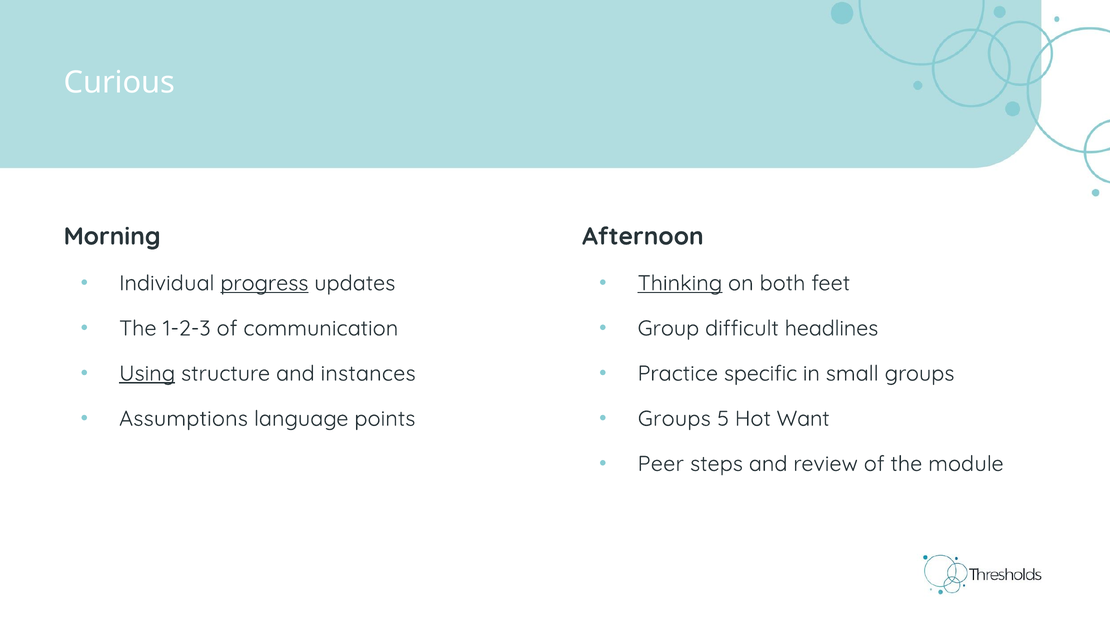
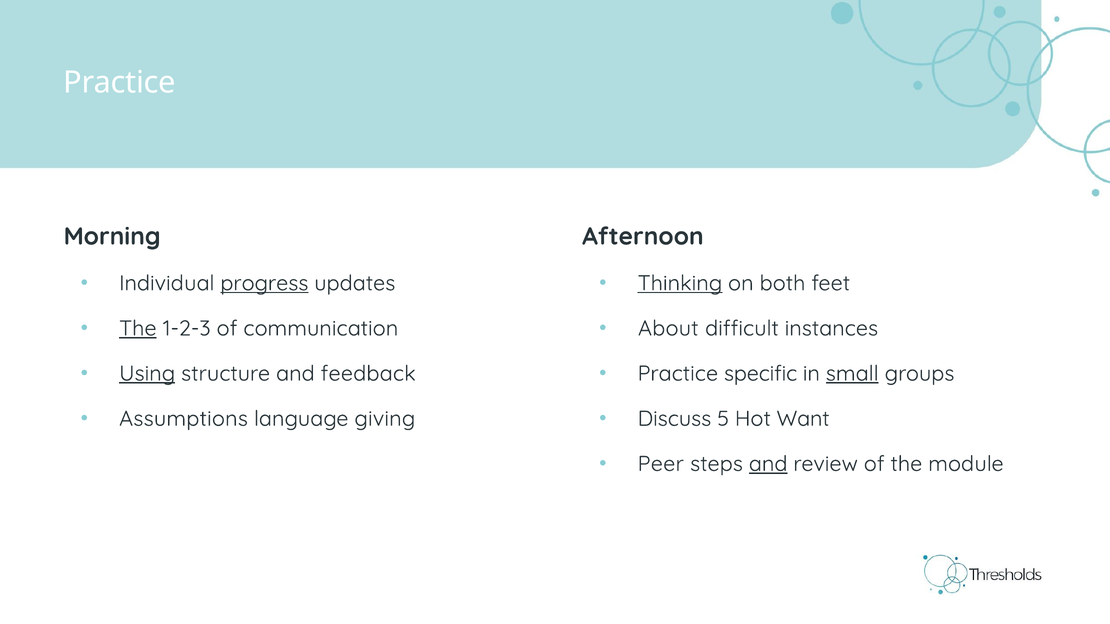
Curious at (119, 83): Curious -> Practice
The at (138, 329) underline: none -> present
Group: Group -> About
headlines: headlines -> instances
instances: instances -> feedback
small underline: none -> present
points: points -> giving
Groups at (674, 419): Groups -> Discuss
and at (768, 464) underline: none -> present
